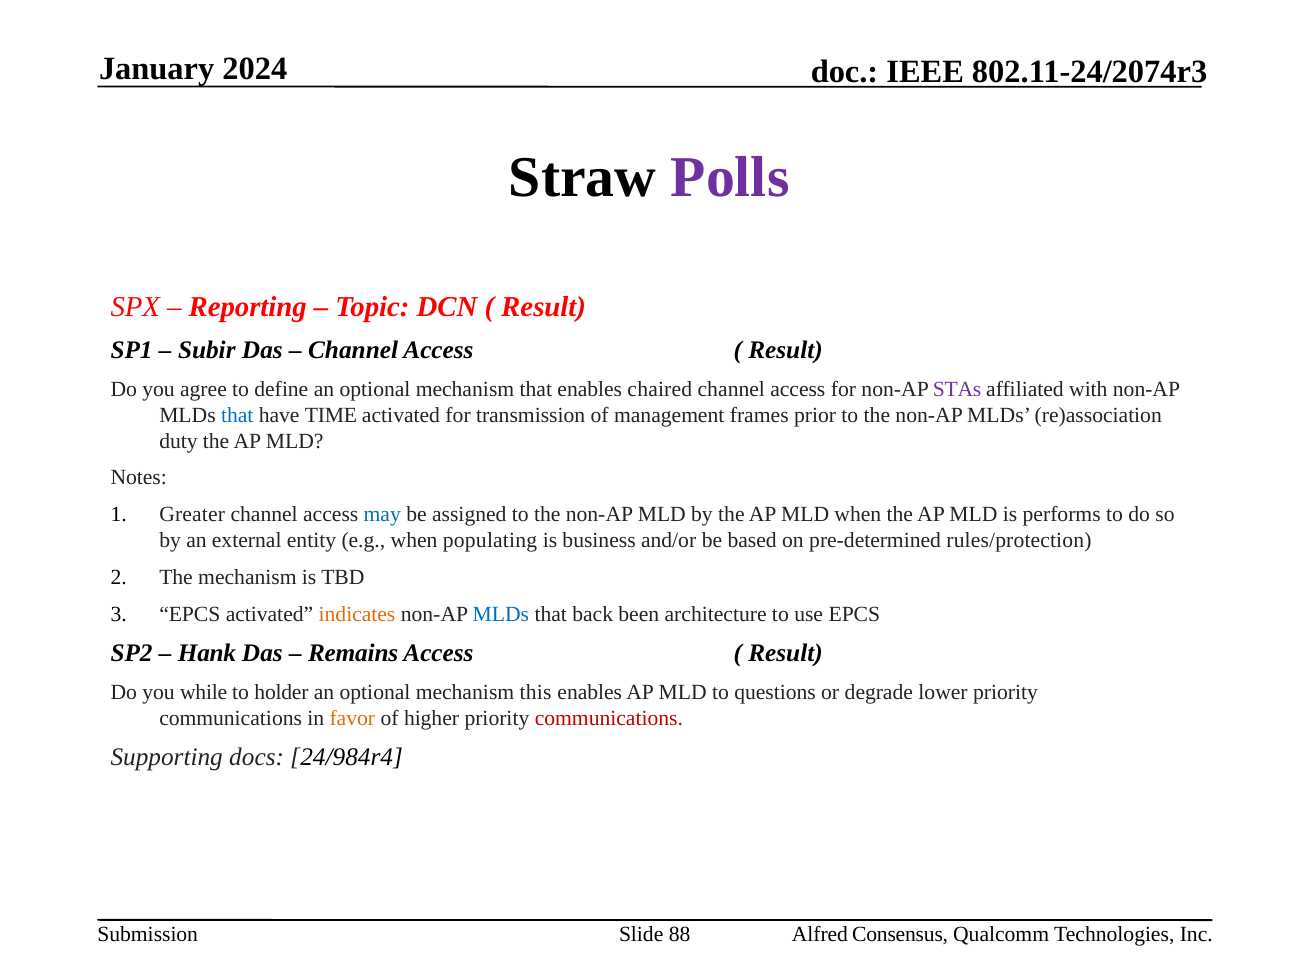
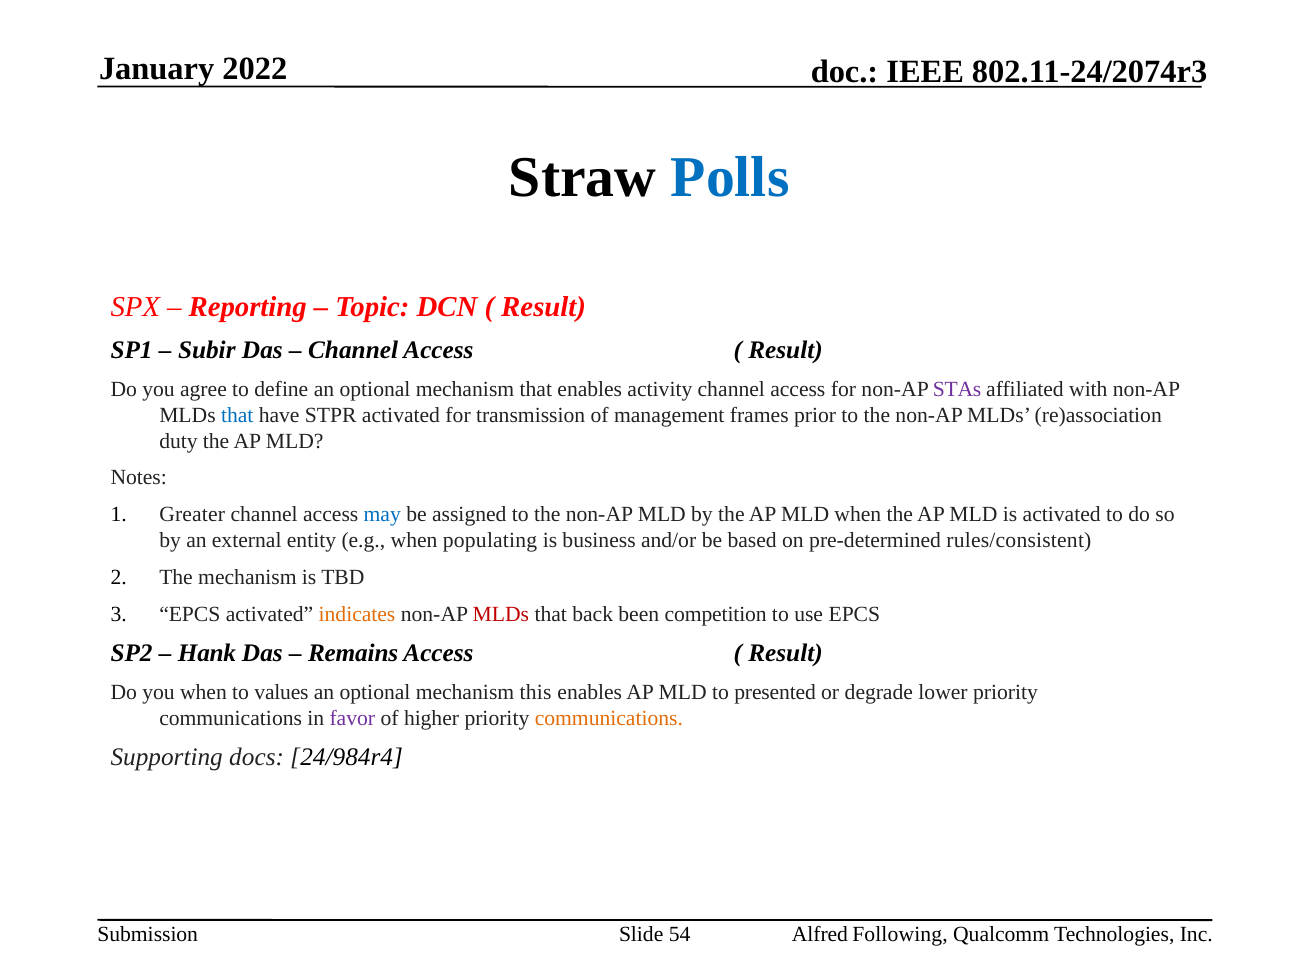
2024: 2024 -> 2022
Polls colour: purple -> blue
chaired: chaired -> activity
TIME: TIME -> STPR
is performs: performs -> activated
rules/protection: rules/protection -> rules/consistent
MLDs at (501, 614) colour: blue -> red
architecture: architecture -> competition
you while: while -> when
holder: holder -> values
questions: questions -> presented
favor colour: orange -> purple
communications at (609, 718) colour: red -> orange
88: 88 -> 54
Consensus: Consensus -> Following
